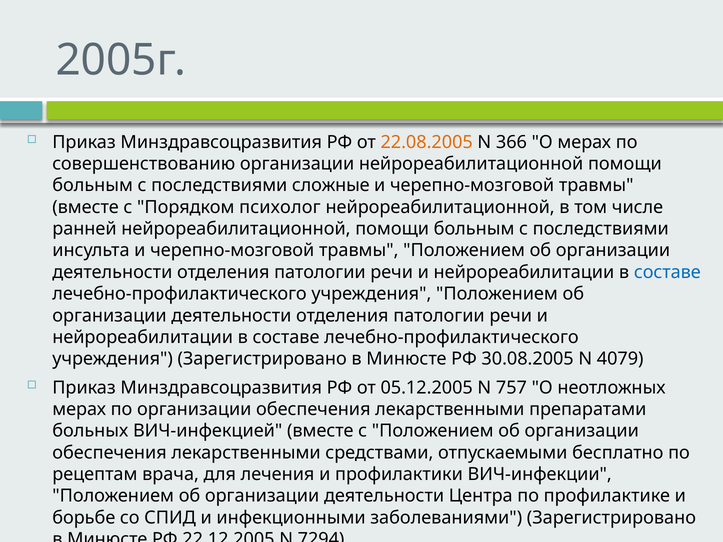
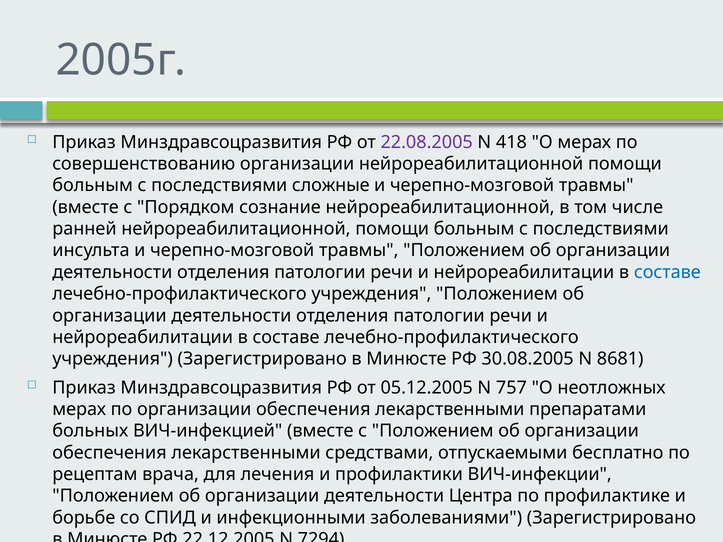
22.08.2005 colour: orange -> purple
366: 366 -> 418
психолог: психолог -> сознание
4079: 4079 -> 8681
